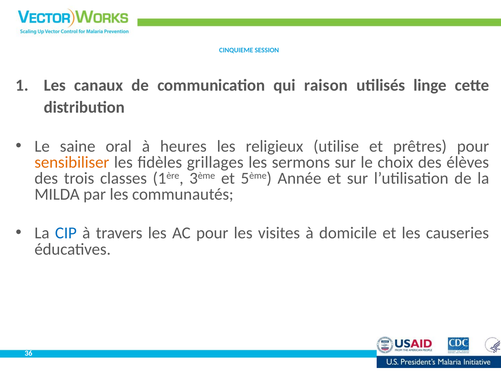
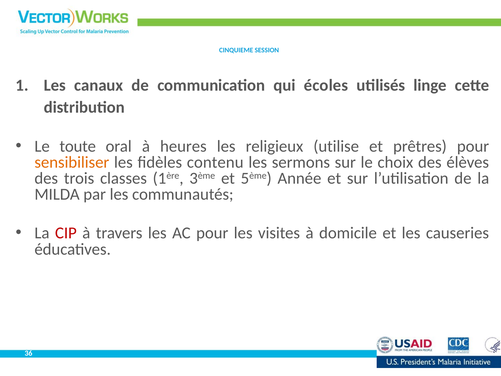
raison: raison -> écoles
saine: saine -> toute
grillages: grillages -> contenu
CIP colour: blue -> red
